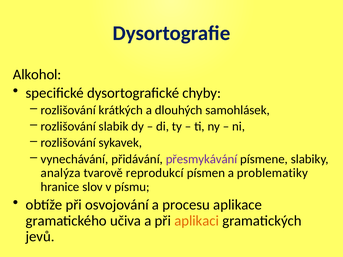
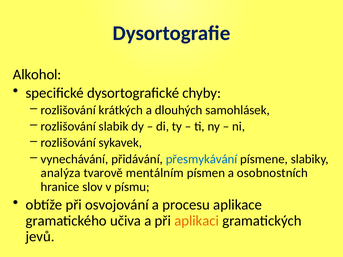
přesmykávání colour: purple -> blue
reprodukcí: reprodukcí -> mentálním
problematiky: problematiky -> osobnostních
